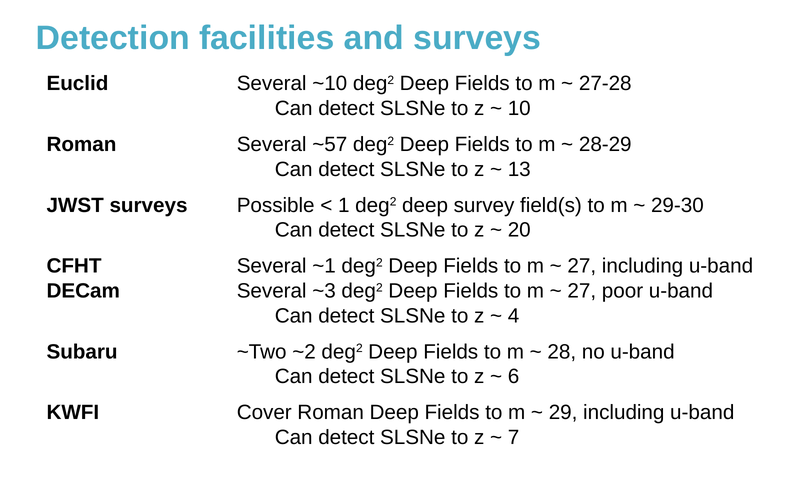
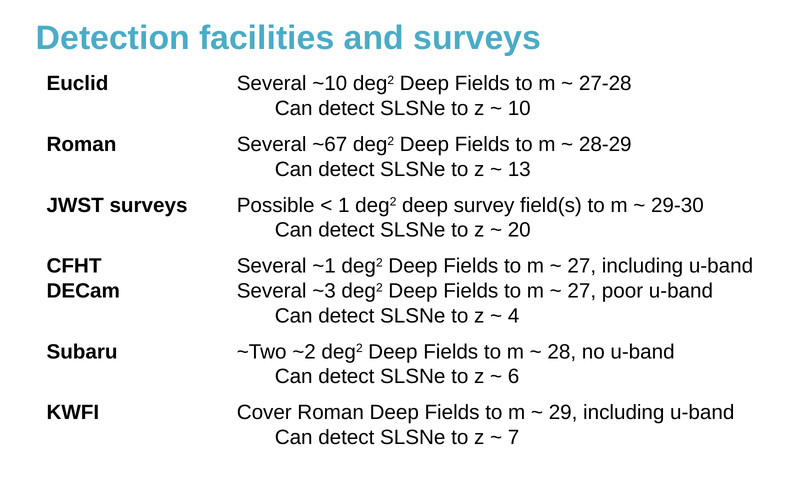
~57: ~57 -> ~67
